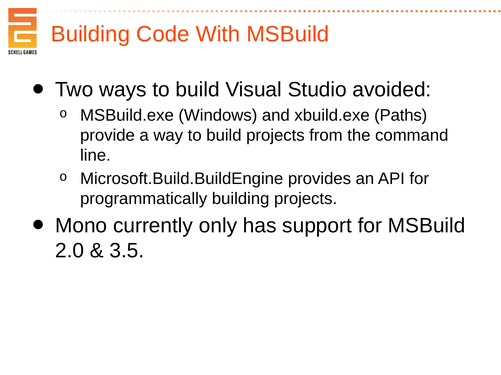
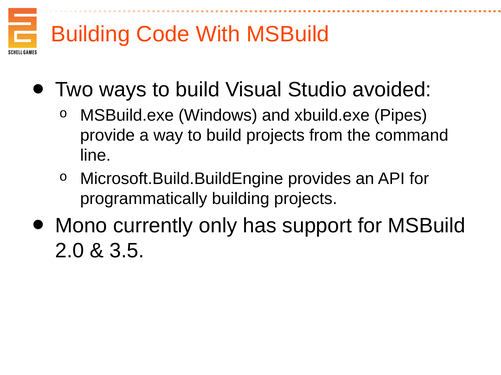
Paths: Paths -> Pipes
